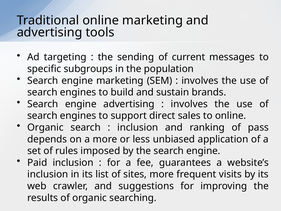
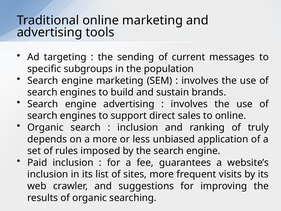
pass: pass -> truly
